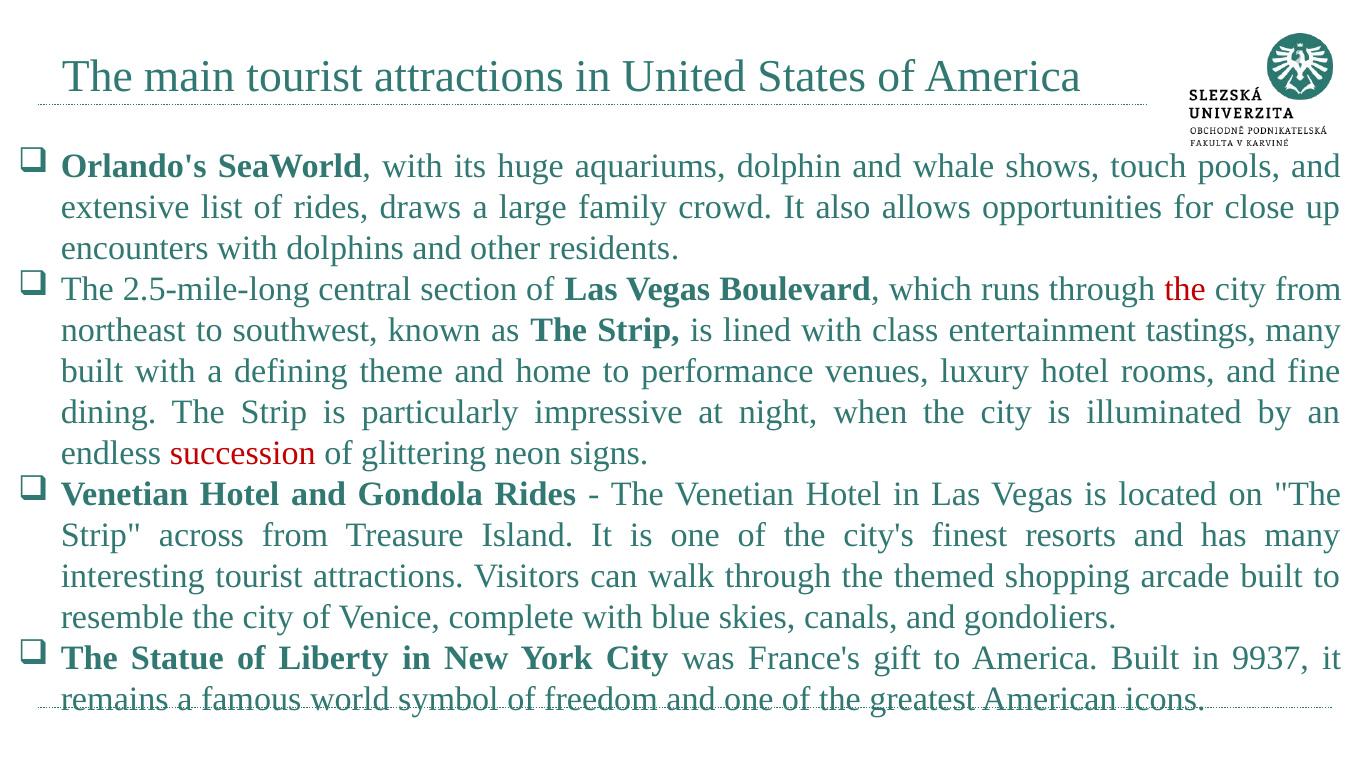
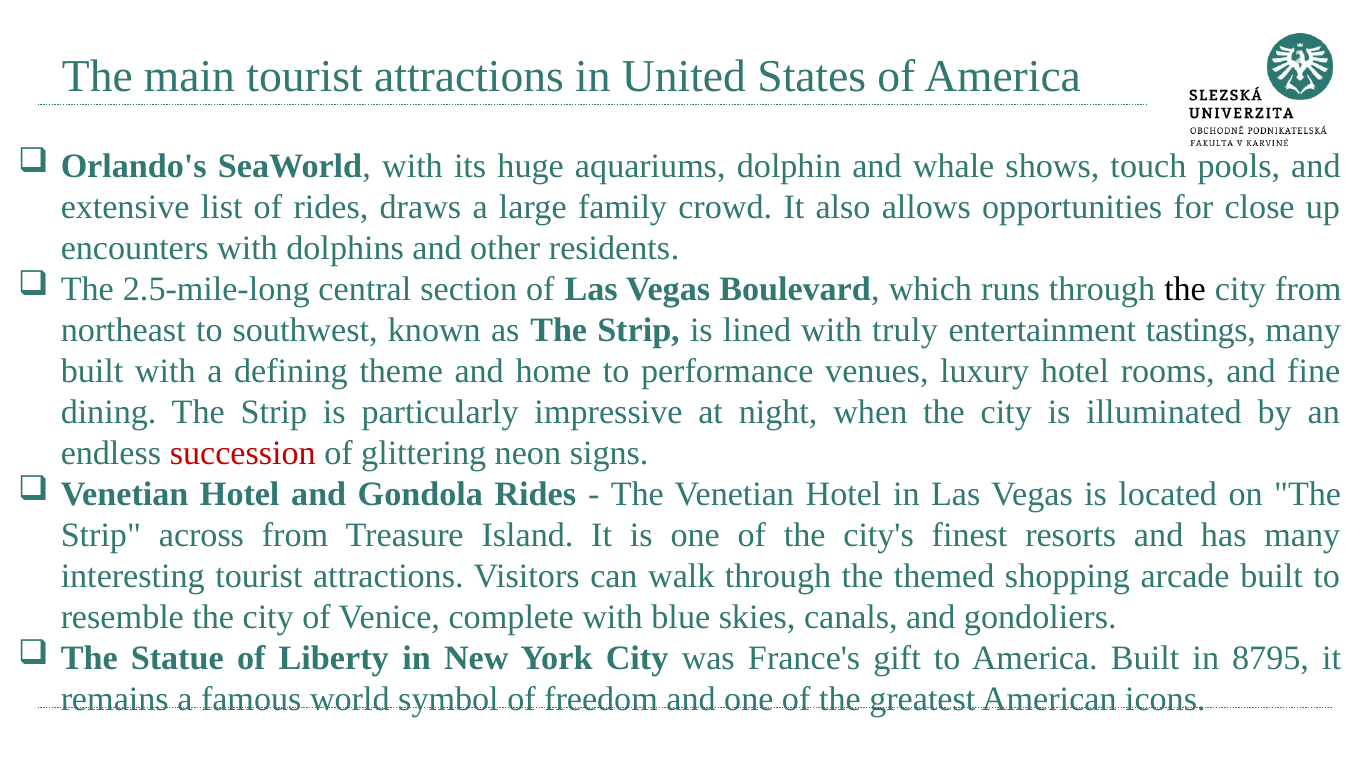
the at (1185, 289) colour: red -> black
class: class -> truly
9937: 9937 -> 8795
